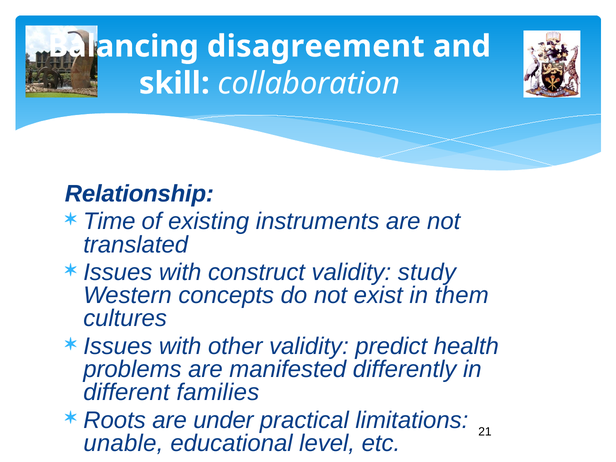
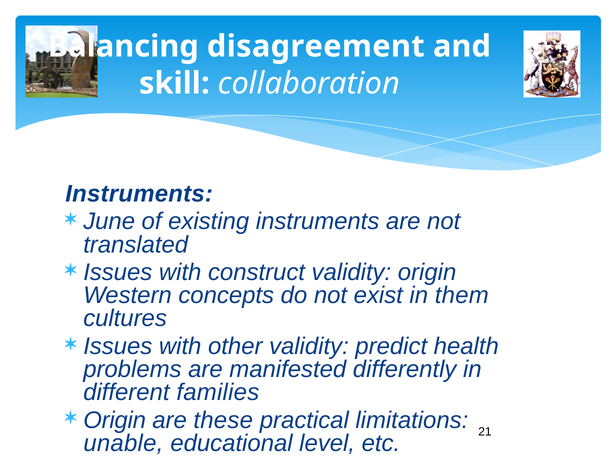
Relationship at (139, 194): Relationship -> Instruments
Time: Time -> June
validity study: study -> origin
Roots at (114, 420): Roots -> Origin
under: under -> these
